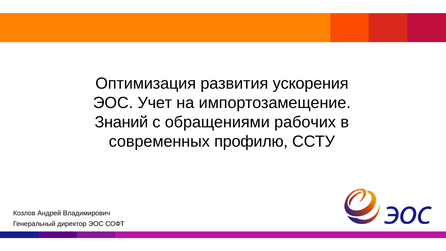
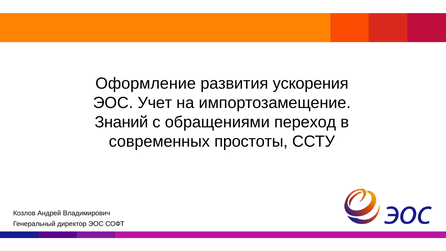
Оптимизация: Оптимизация -> Оформление
рабочих: рабочих -> переход
профилю: профилю -> простоты
